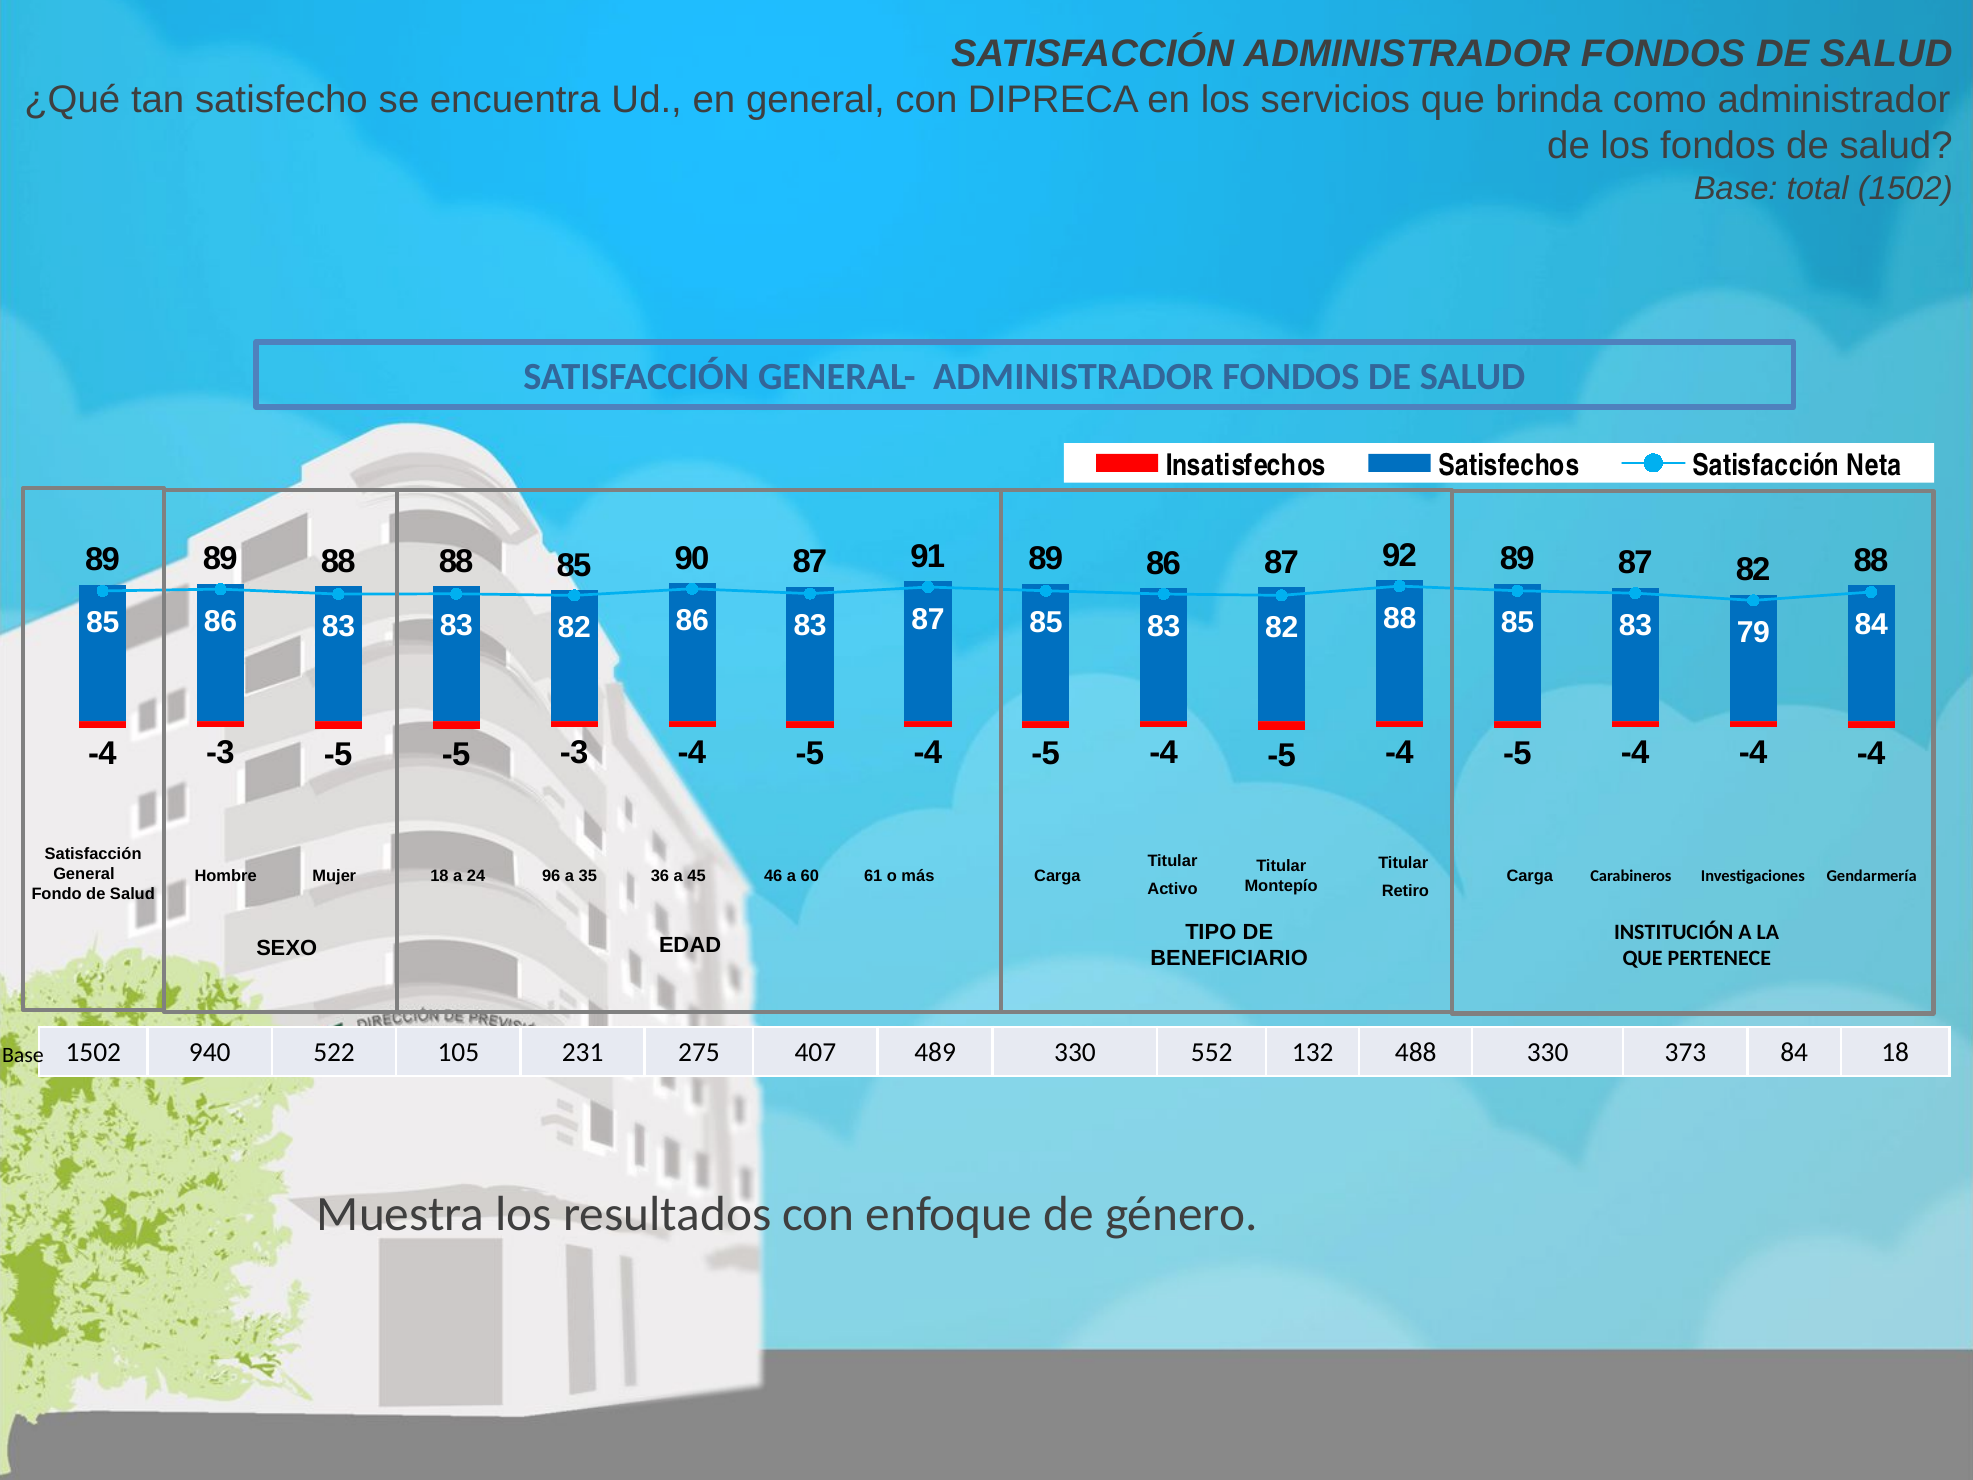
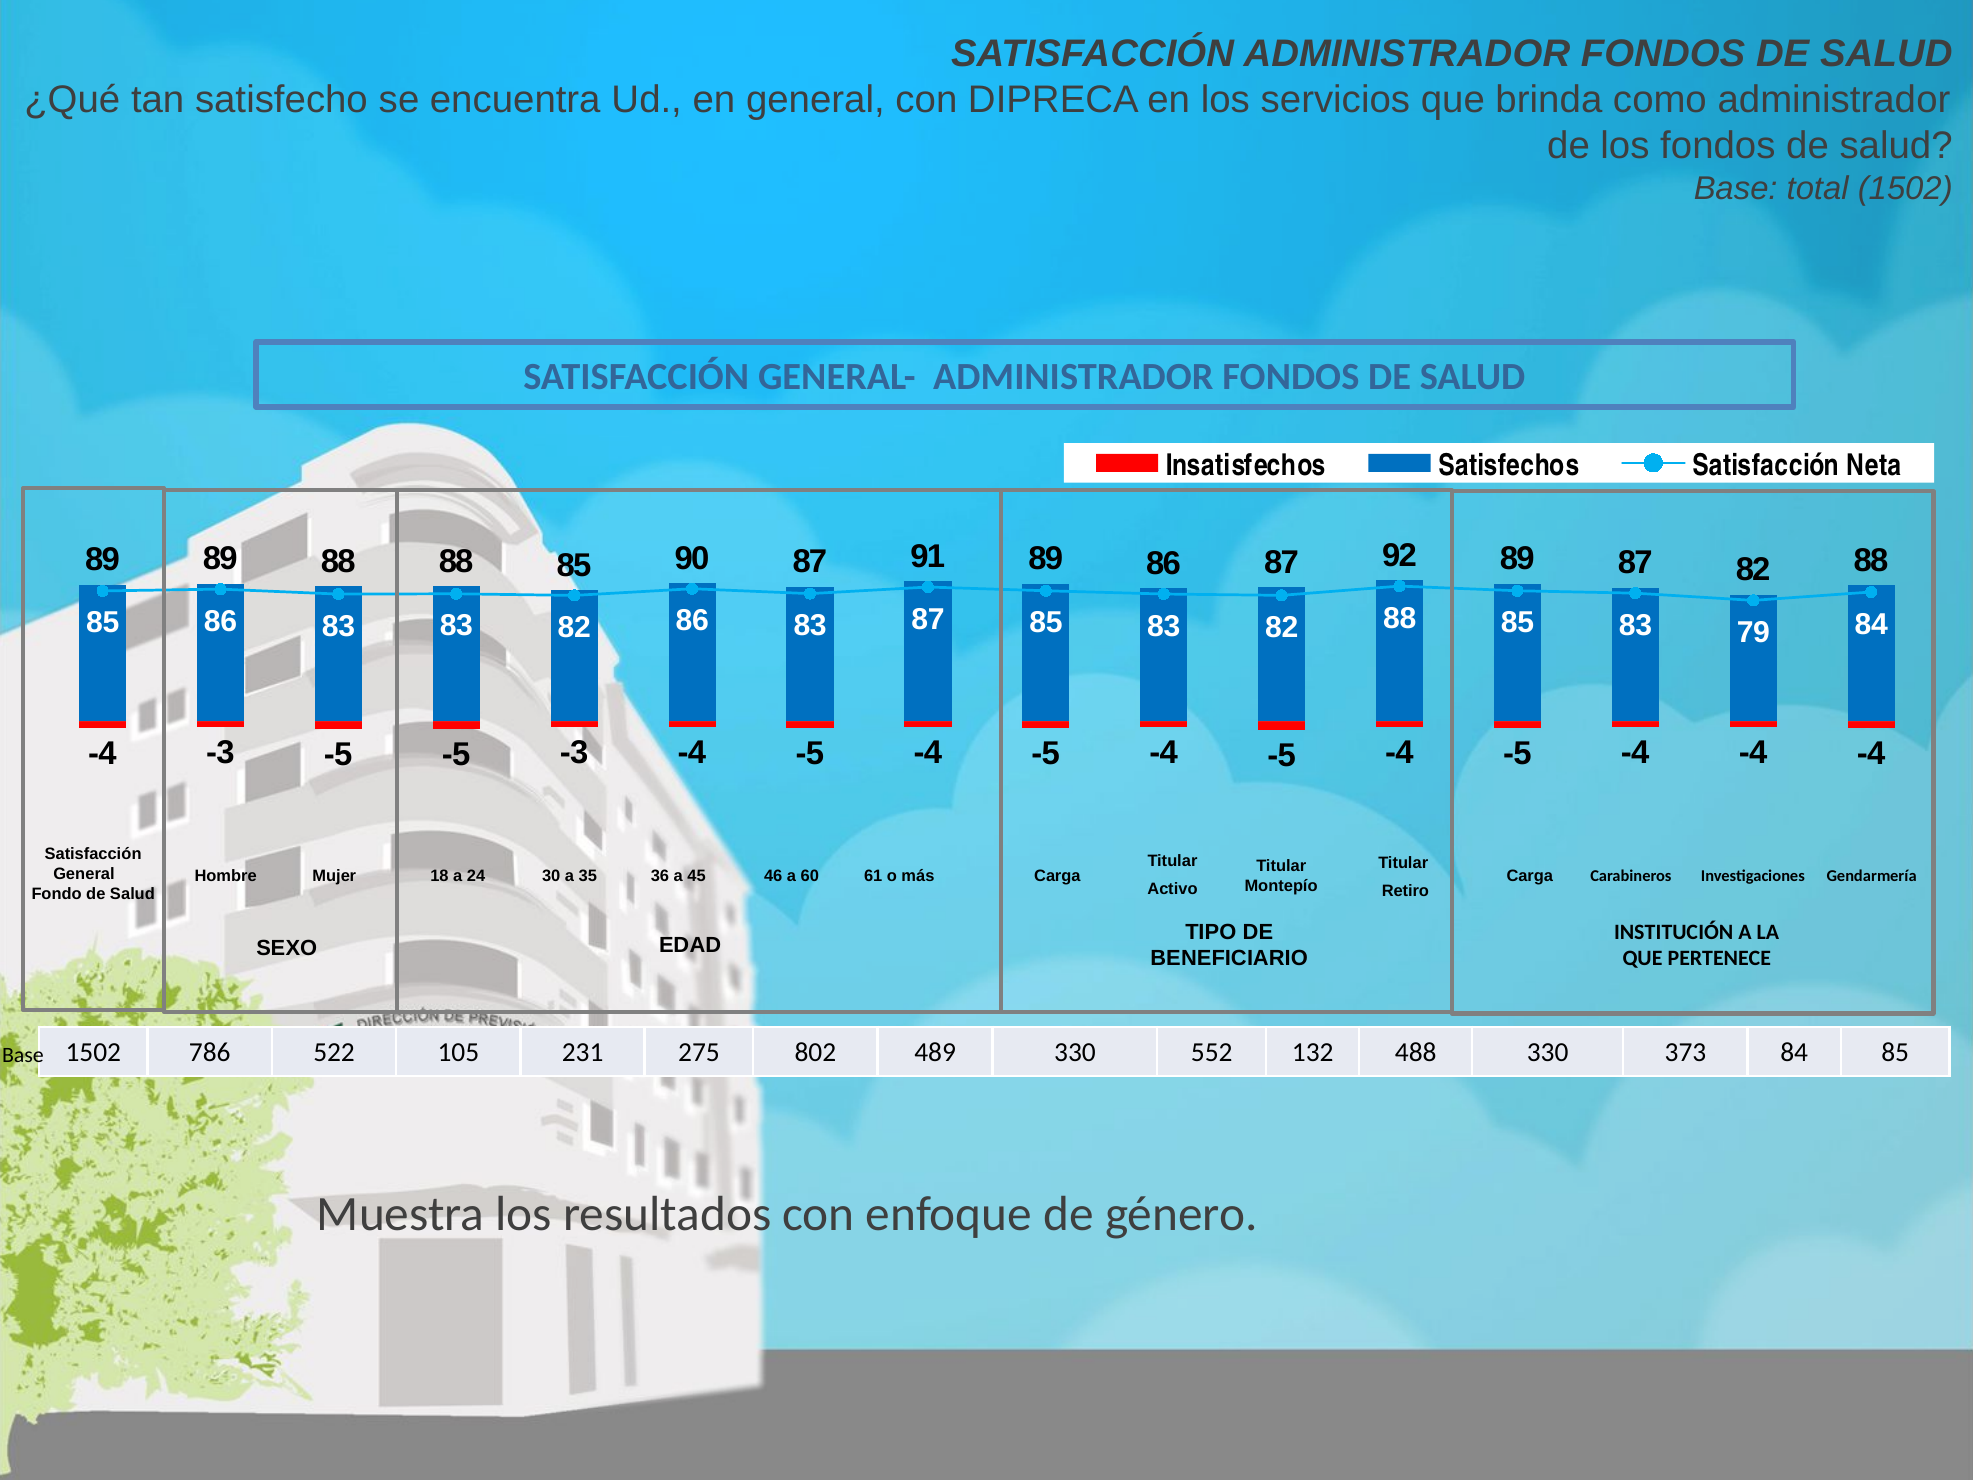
96: 96 -> 30
940: 940 -> 786
407: 407 -> 802
84 18: 18 -> 85
